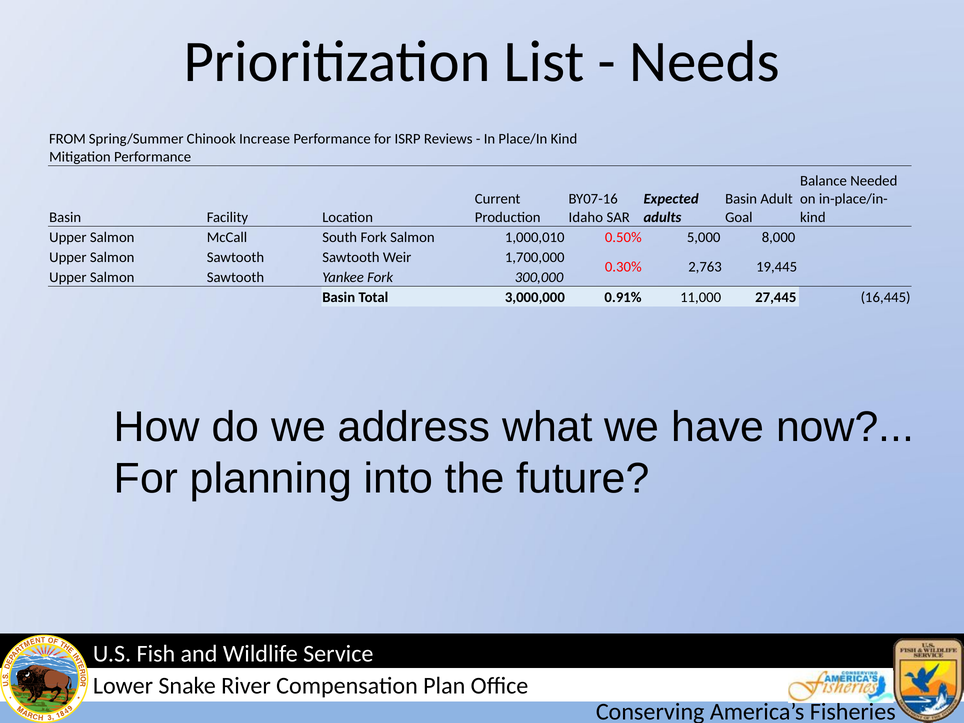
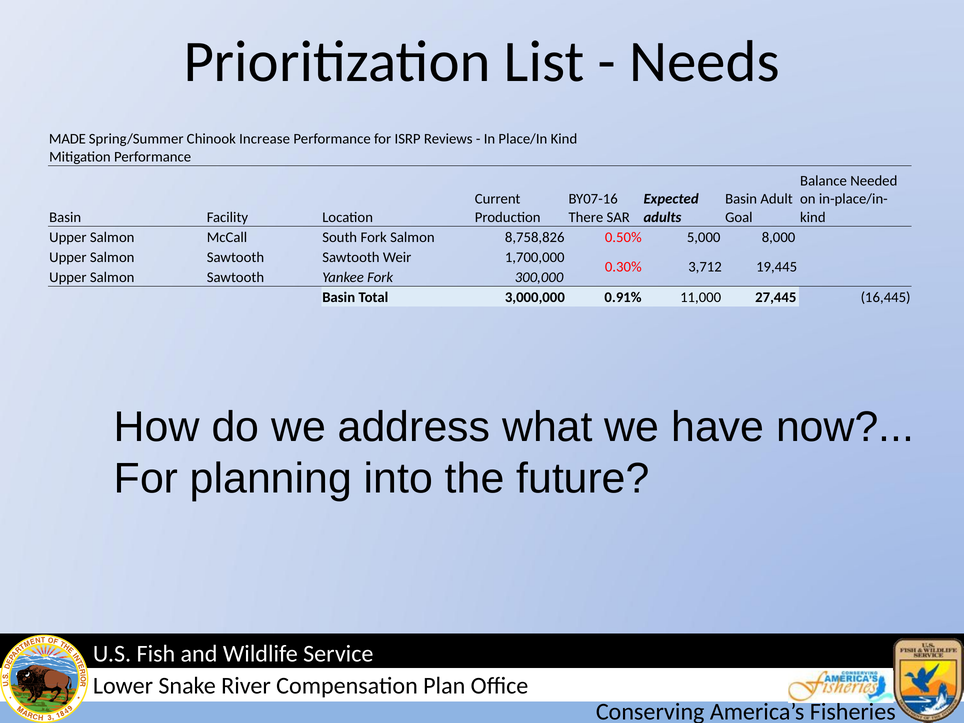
FROM: FROM -> MADE
Idaho: Idaho -> There
1,000,010: 1,000,010 -> 8,758,826
2,763: 2,763 -> 3,712
